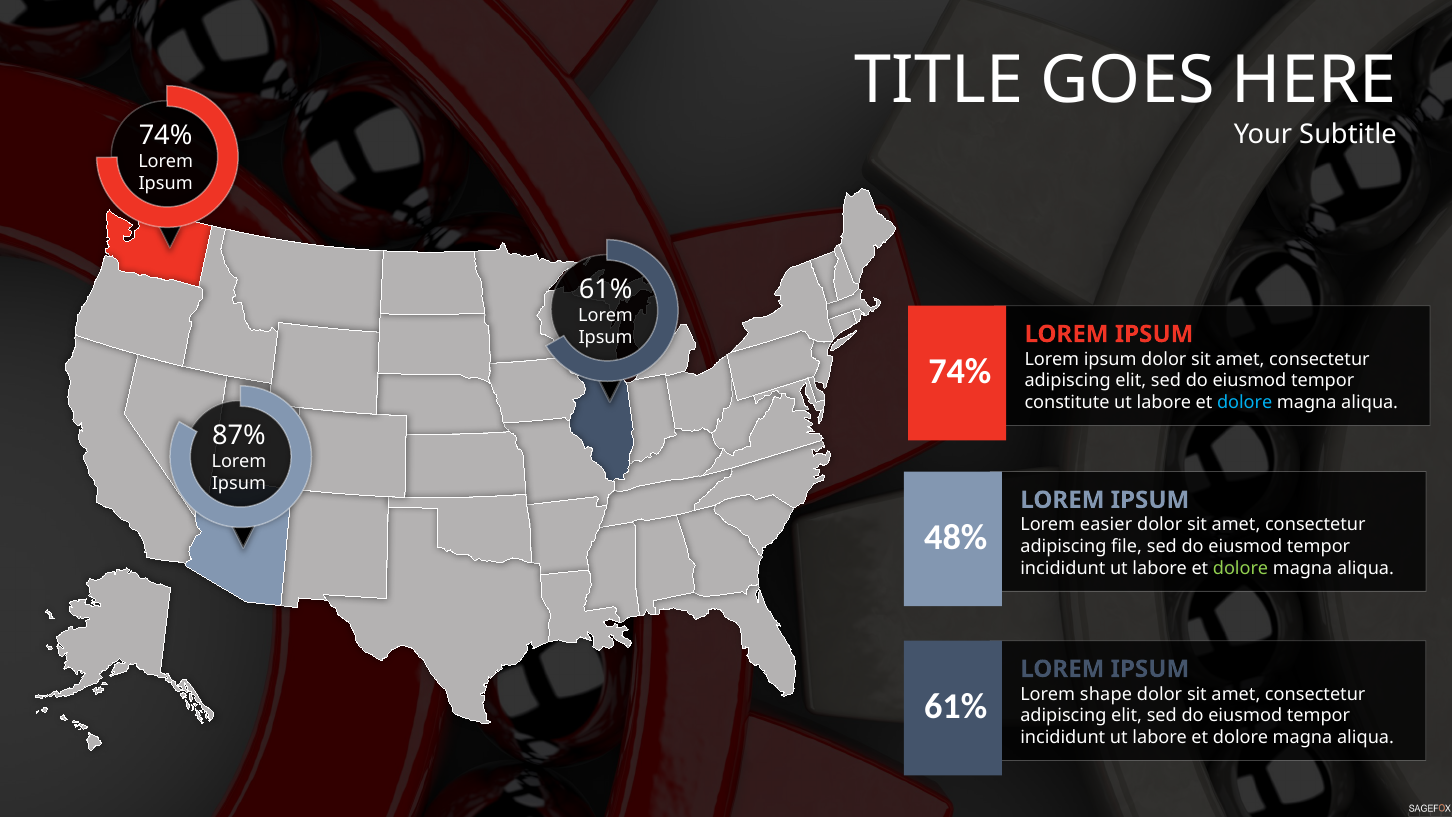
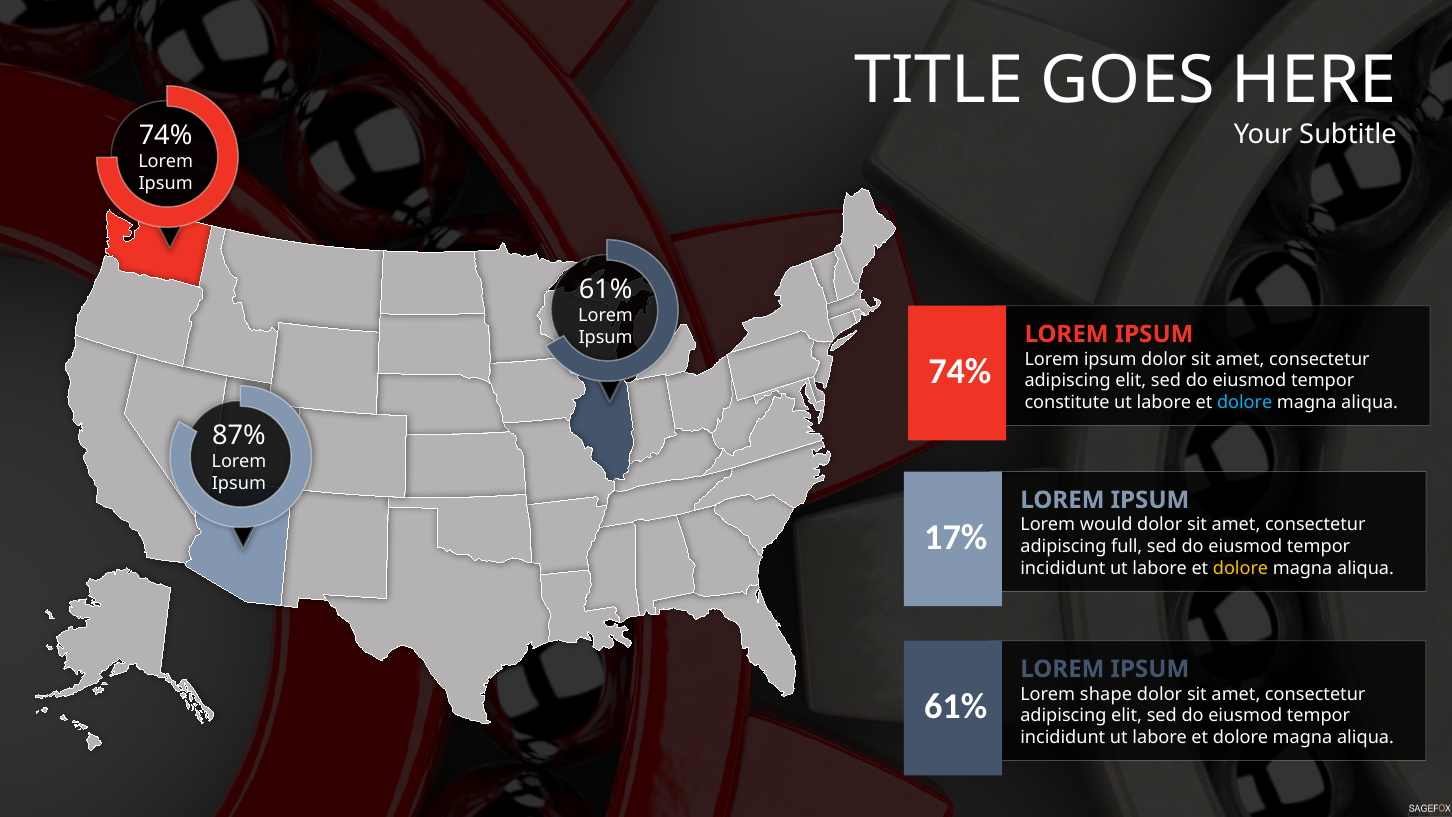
easier: easier -> would
48%: 48% -> 17%
file: file -> full
dolore at (1241, 568) colour: light green -> yellow
